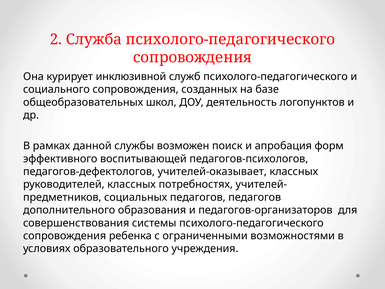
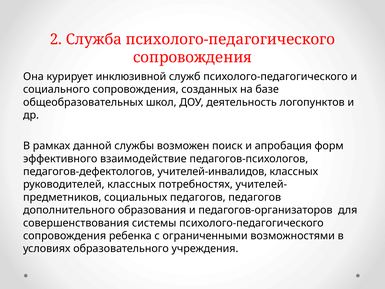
воспитывающей: воспитывающей -> взаимодействие
учителей-оказывает: учителей-оказывает -> учителей-инвалидов
